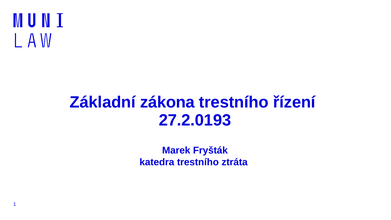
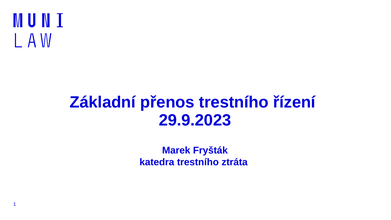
zákona: zákona -> přenos
27.2.0193: 27.2.0193 -> 29.9.2023
